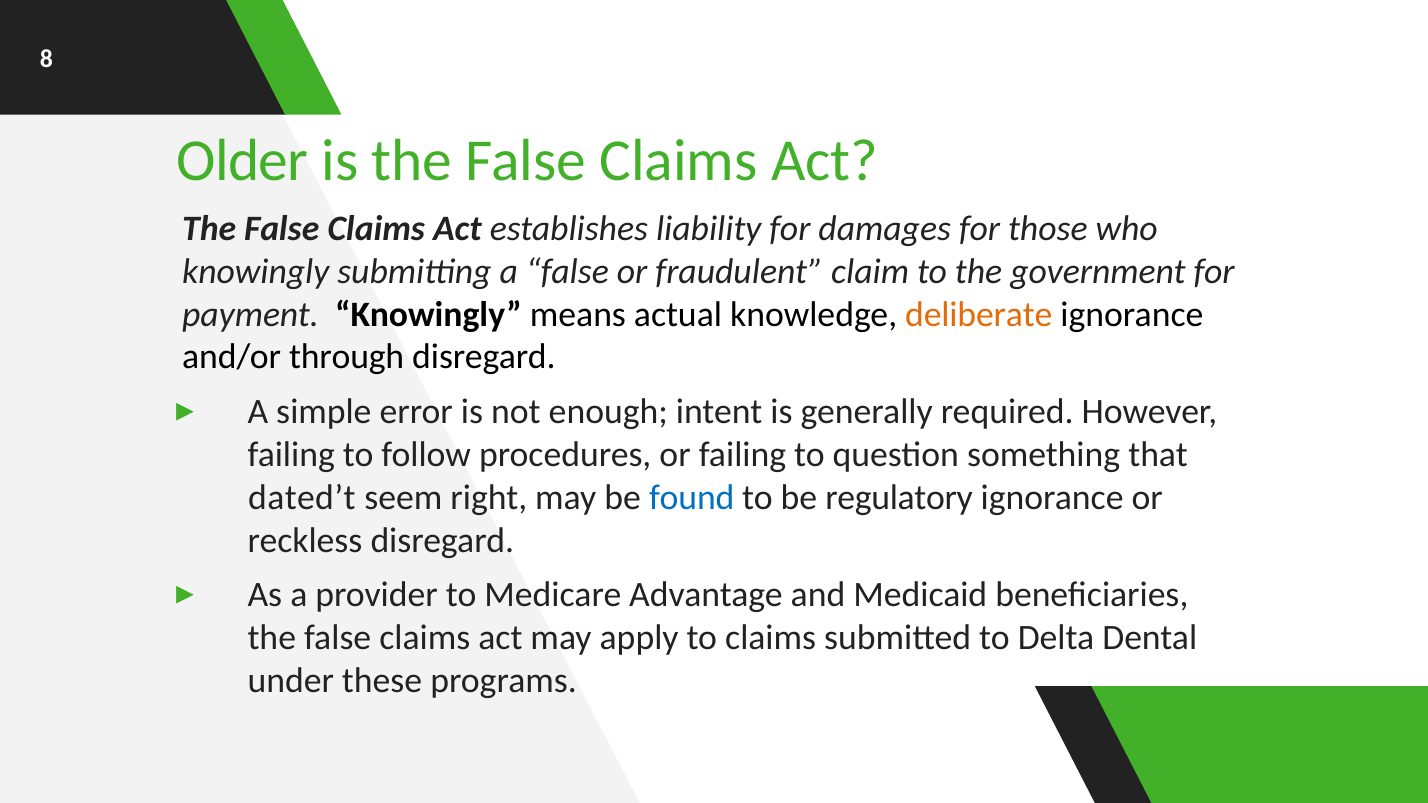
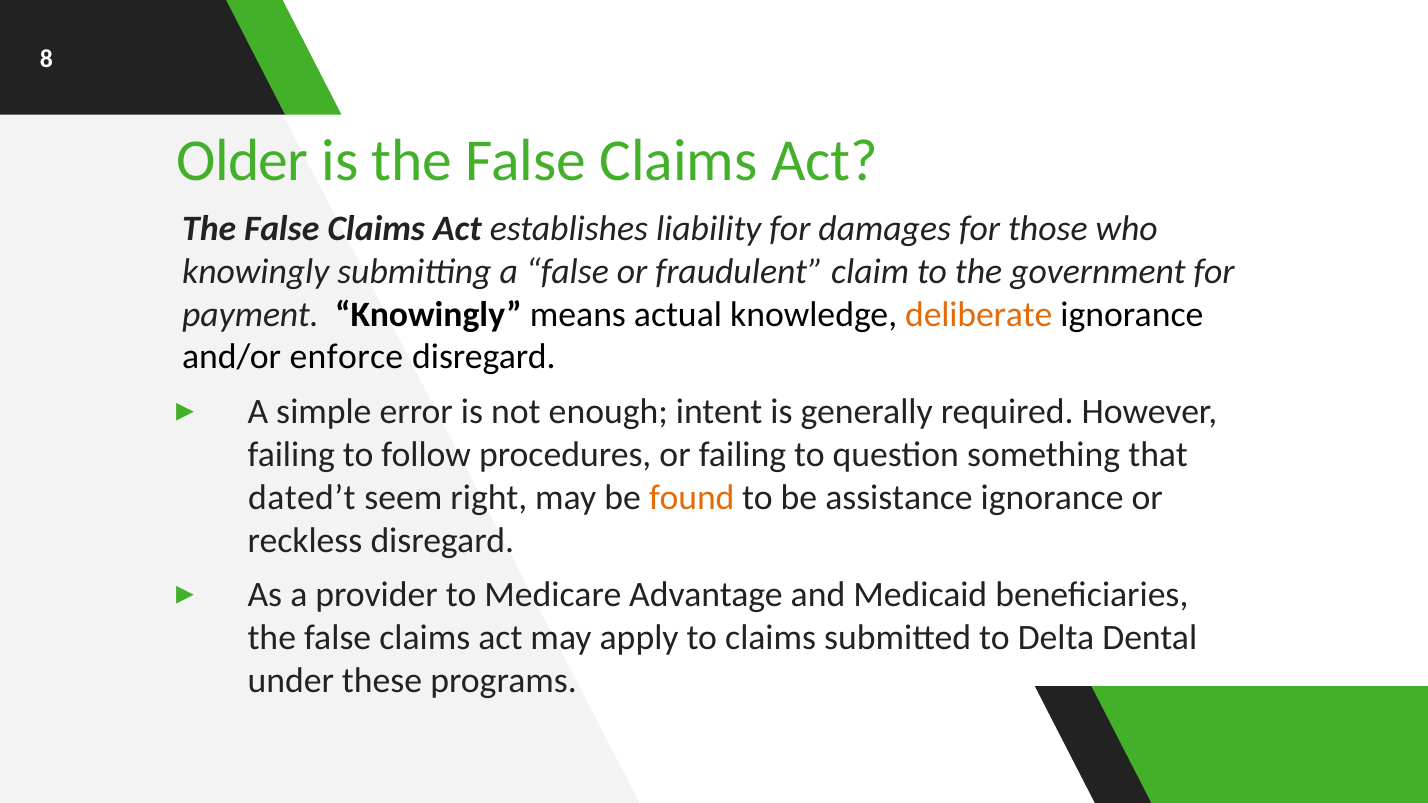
through: through -> enforce
found colour: blue -> orange
regulatory: regulatory -> assistance
